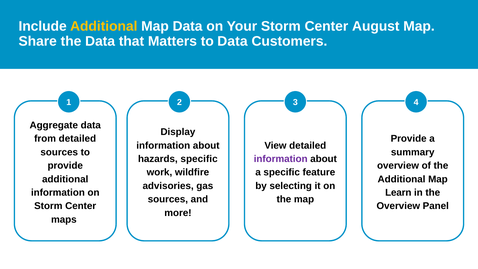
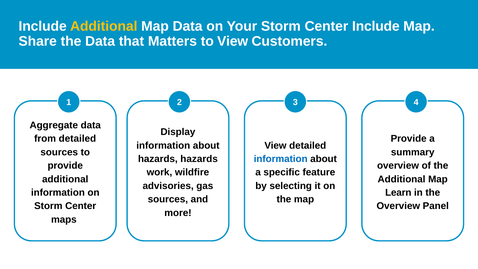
Center August: August -> Include
to Data: Data -> View
hazards specific: specific -> hazards
information at (281, 159) colour: purple -> blue
